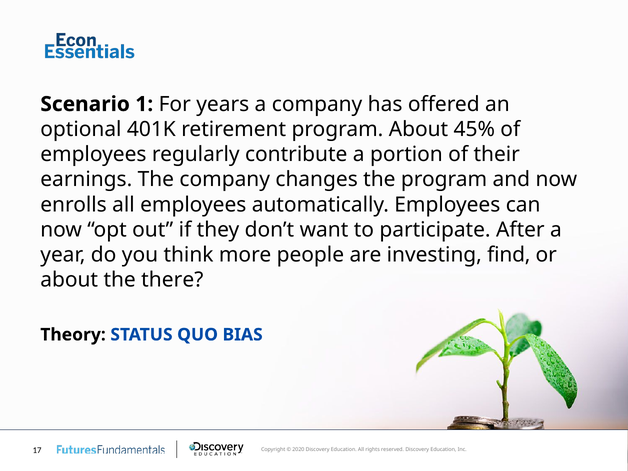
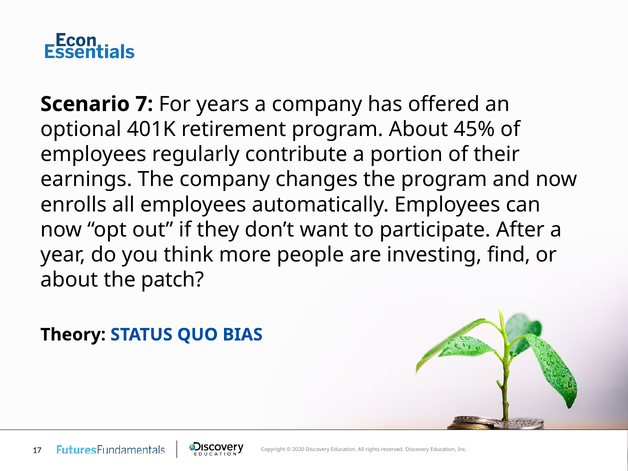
1: 1 -> 7
there: there -> patch
